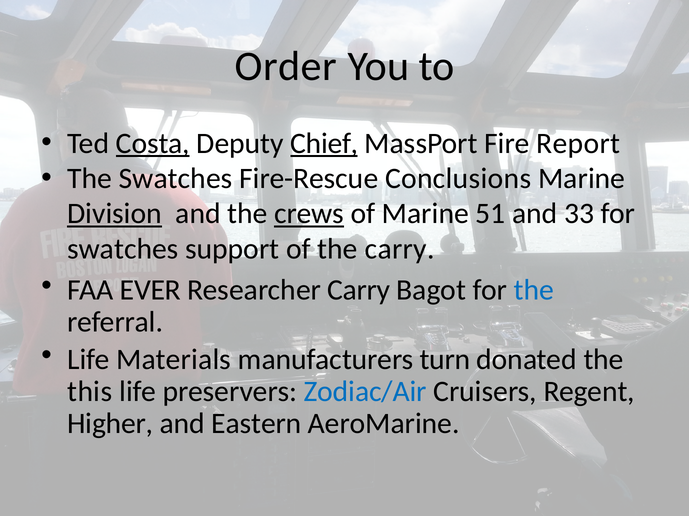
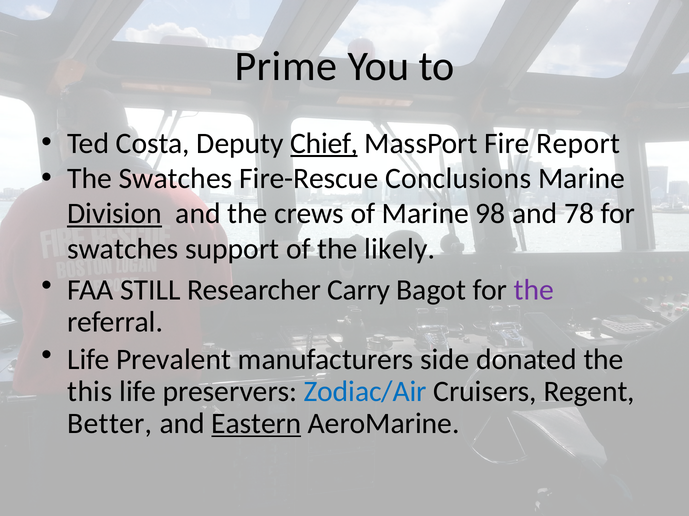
Order: Order -> Prime
Costa underline: present -> none
crews underline: present -> none
51: 51 -> 98
33: 33 -> 78
the carry: carry -> likely
EVER: EVER -> STILL
the at (534, 290) colour: blue -> purple
Materials: Materials -> Prevalent
turn: turn -> side
Higher: Higher -> Better
Eastern underline: none -> present
